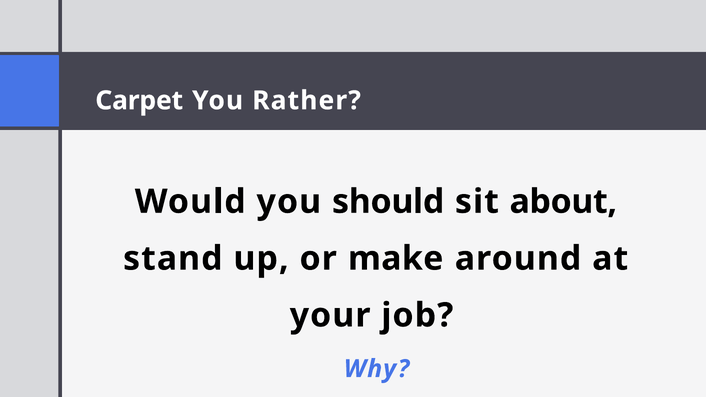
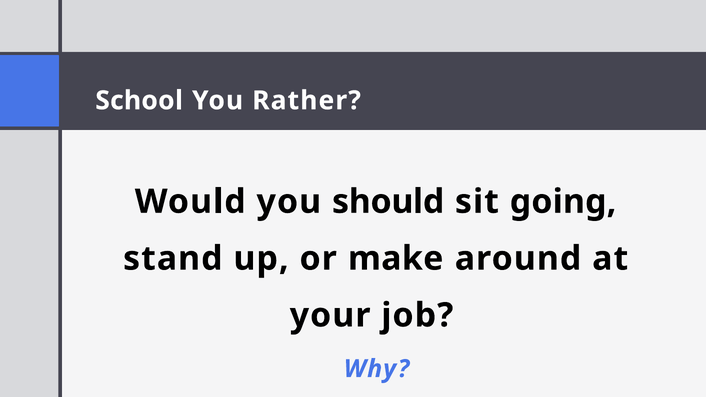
Carpet: Carpet -> School
about: about -> going
